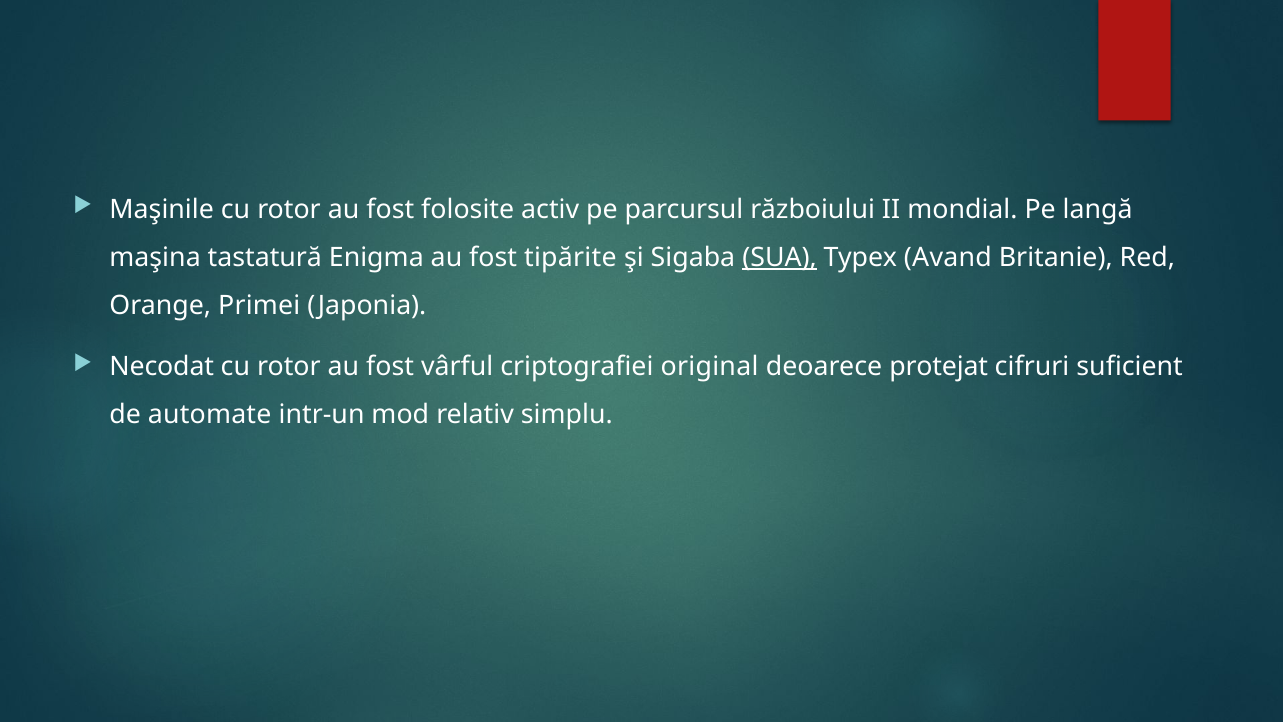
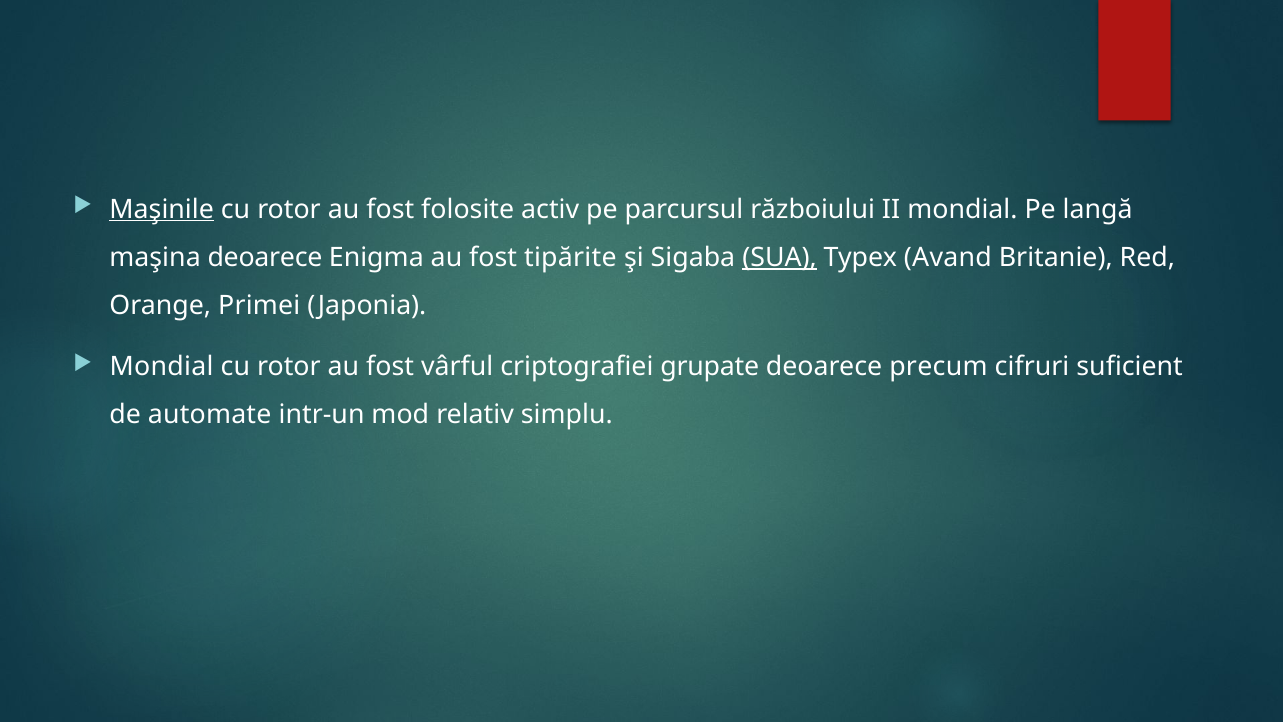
Maşinile underline: none -> present
maşina tastatură: tastatură -> deoarece
Necodat at (162, 367): Necodat -> Mondial
original: original -> grupate
protejat: protejat -> precum
